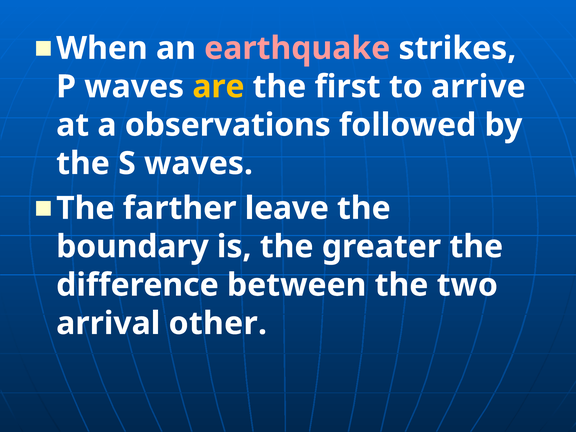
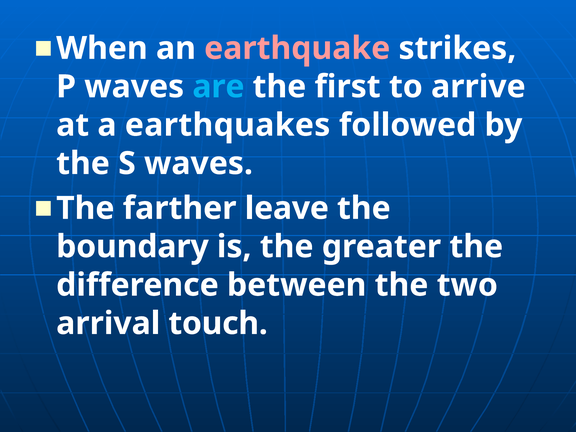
are colour: yellow -> light blue
observations: observations -> earthquakes
other: other -> touch
